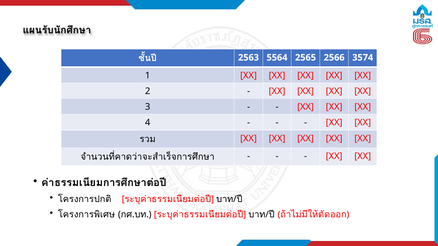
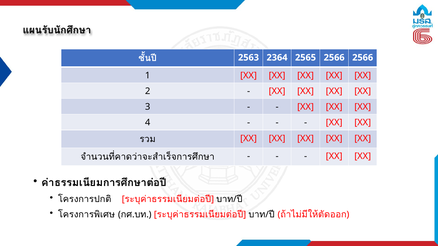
5564: 5564 -> 2364
2566 3574: 3574 -> 2566
